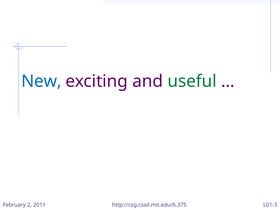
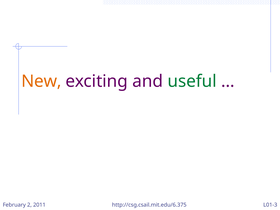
New colour: blue -> orange
